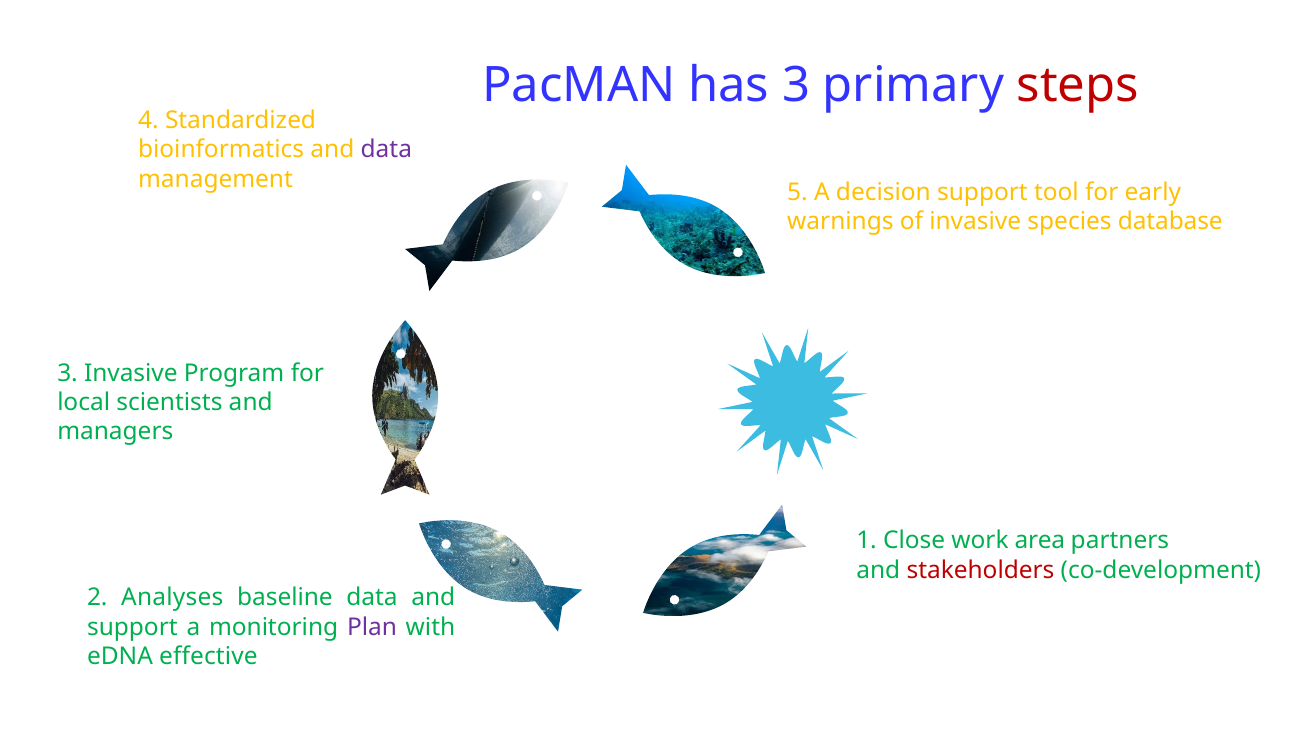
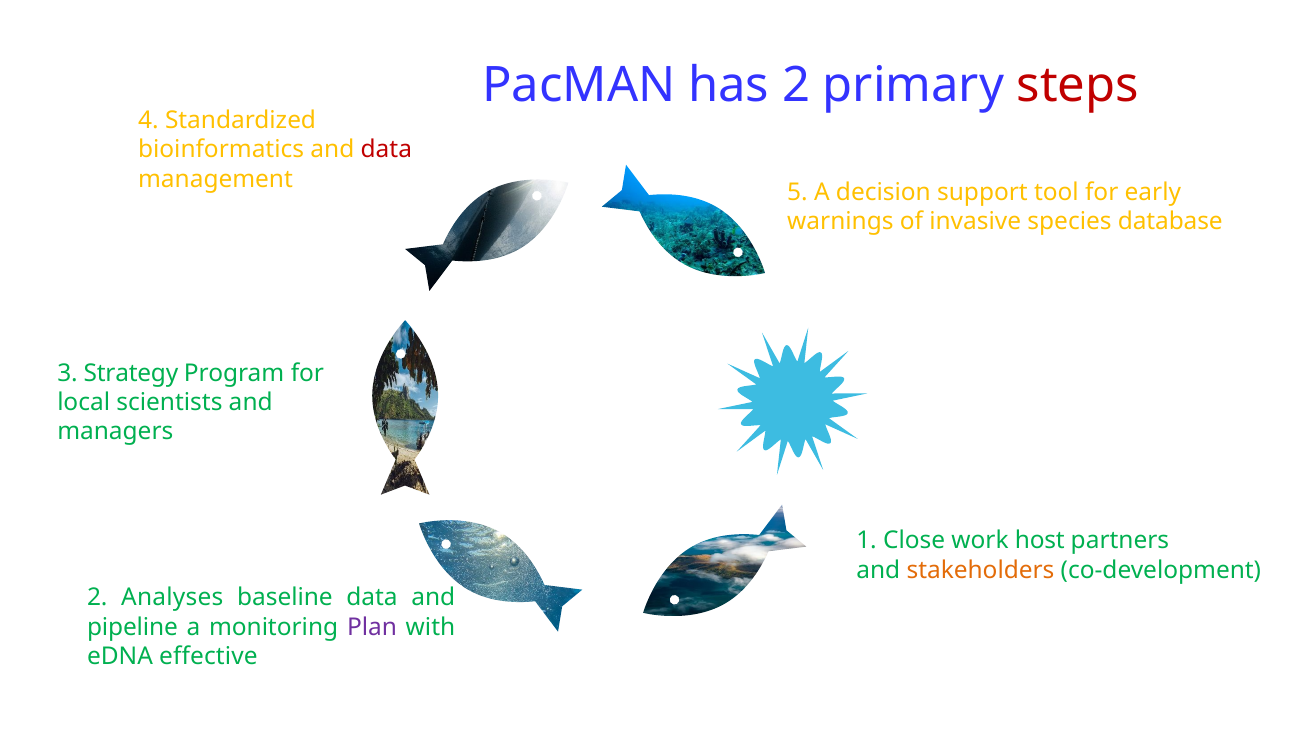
has 3: 3 -> 2
data at (386, 150) colour: purple -> red
3 Invasive: Invasive -> Strategy
area: area -> host
stakeholders colour: red -> orange
support at (132, 627): support -> pipeline
